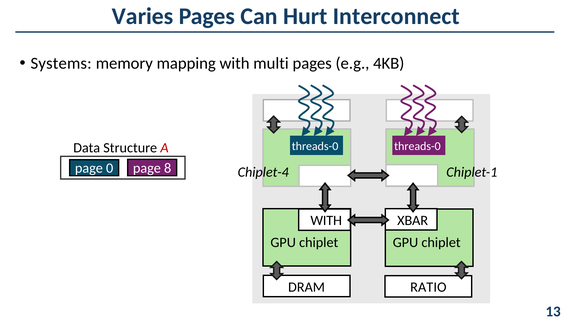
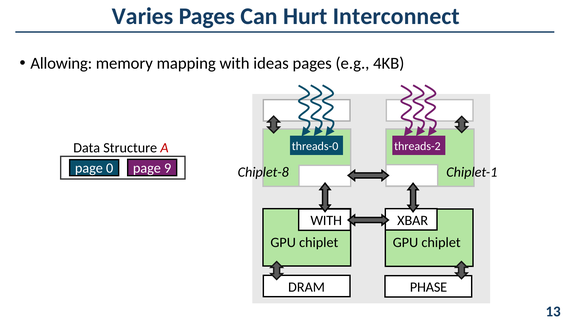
Systems: Systems -> Allowing
multi: multi -> ideas
threads-0 threads-0: threads-0 -> threads-2
8: 8 -> 9
Chiplet-4: Chiplet-4 -> Chiplet-8
RATIO: RATIO -> PHASE
